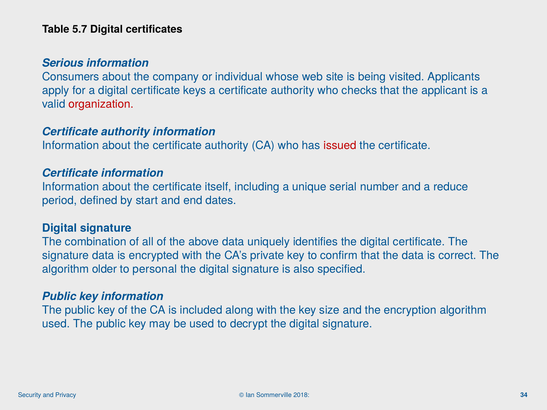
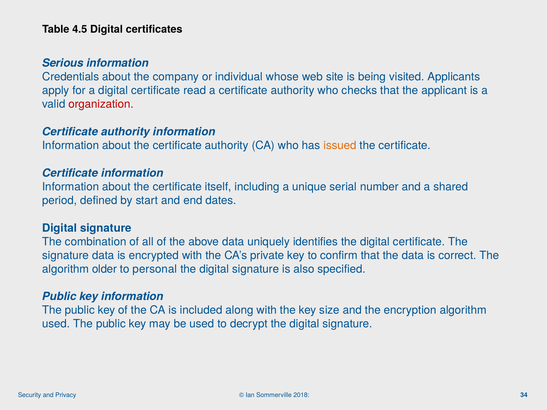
5.7: 5.7 -> 4.5
Consumers: Consumers -> Credentials
keys: keys -> read
issued colour: red -> orange
reduce: reduce -> shared
